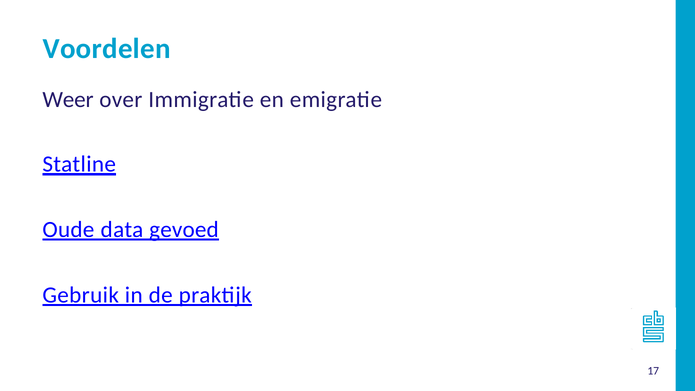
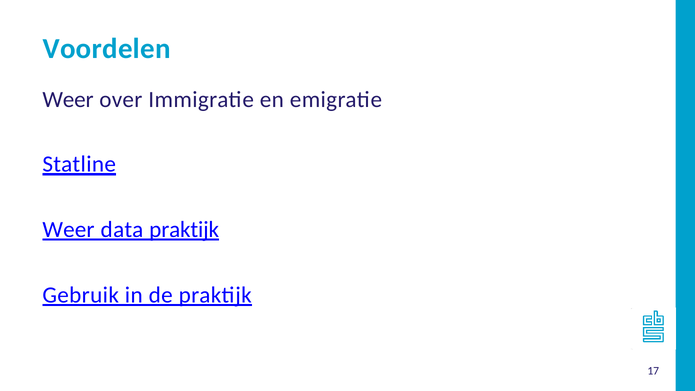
Oude at (68, 230): Oude -> Weer
data gevoed: gevoed -> praktijk
